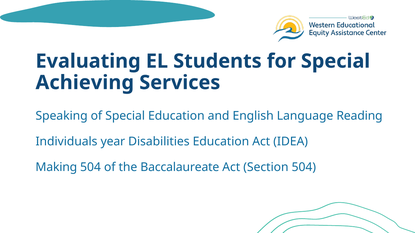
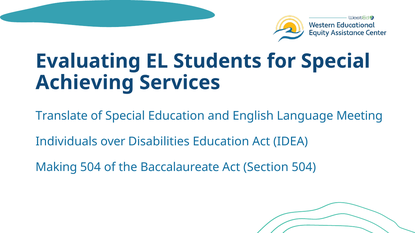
Speaking: Speaking -> Translate
Reading: Reading -> Meeting
year: year -> over
